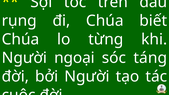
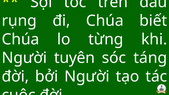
ngoại: ngoại -> tuyên
